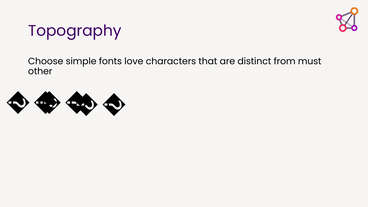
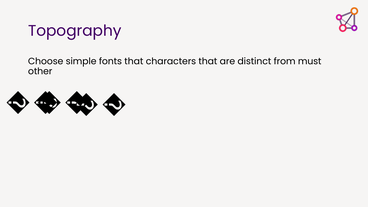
fonts love: love -> that
